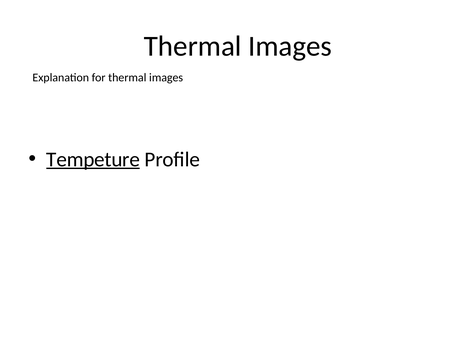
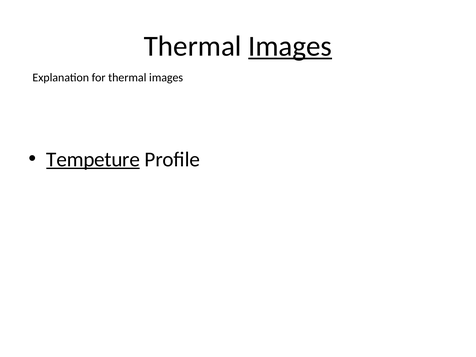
Images at (290, 46) underline: none -> present
